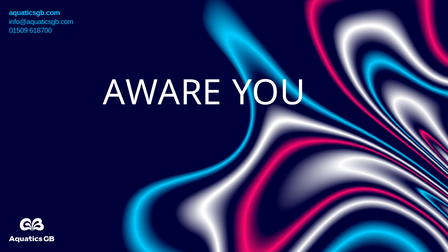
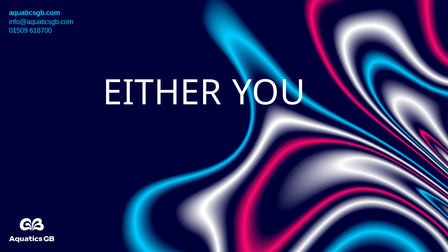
AWARE: AWARE -> EITHER
